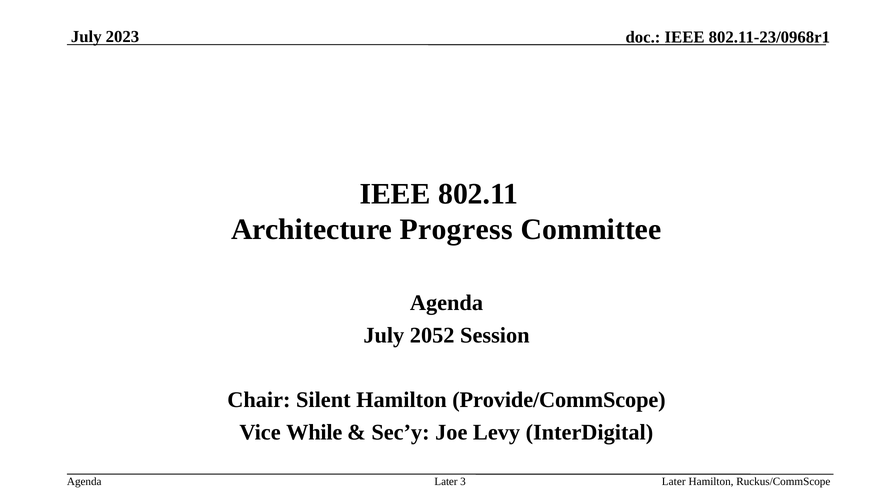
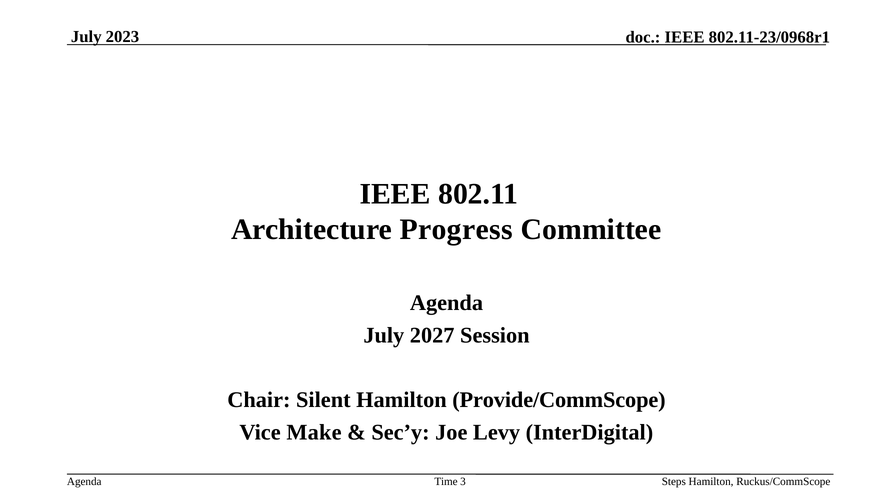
2052: 2052 -> 2027
While: While -> Make
Later at (674, 482): Later -> Steps
Later at (446, 482): Later -> Time
